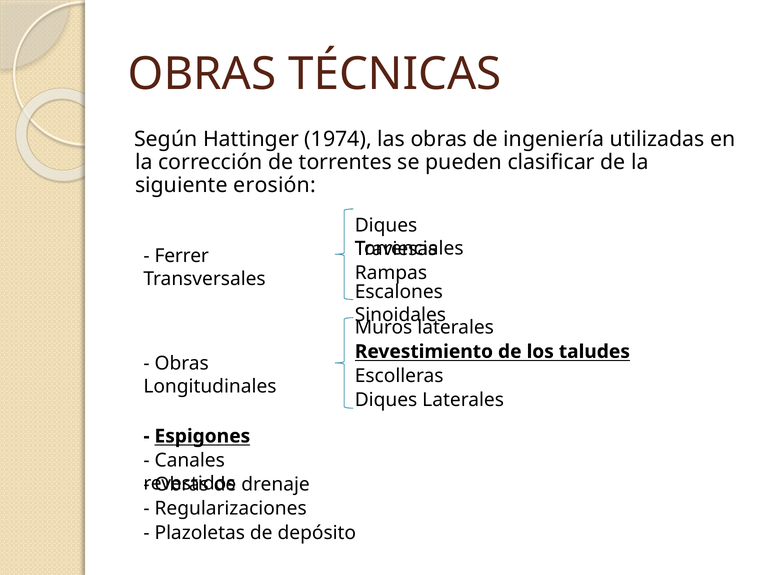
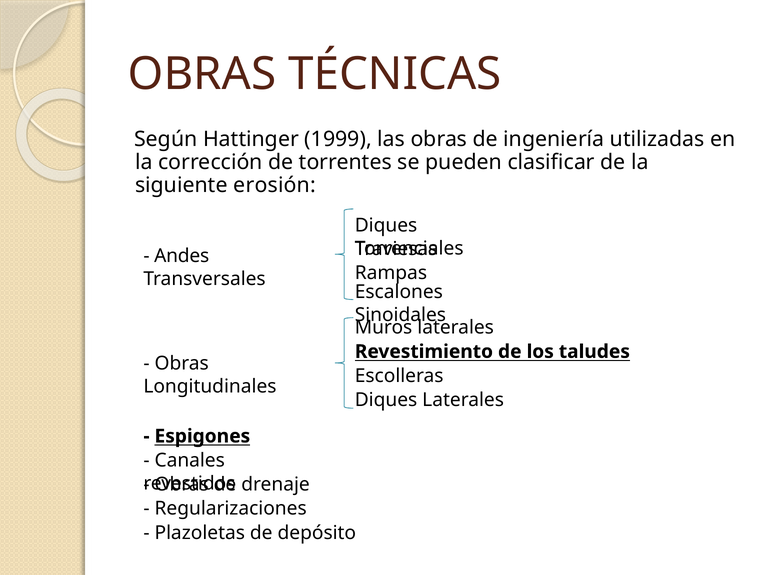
1974: 1974 -> 1999
Ferrer: Ferrer -> Andes
